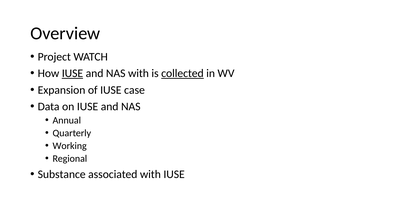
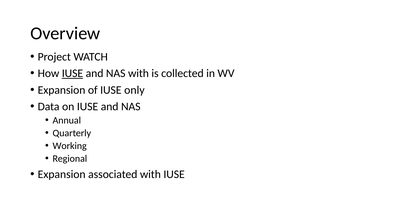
collected underline: present -> none
case: case -> only
Substance at (62, 174): Substance -> Expansion
